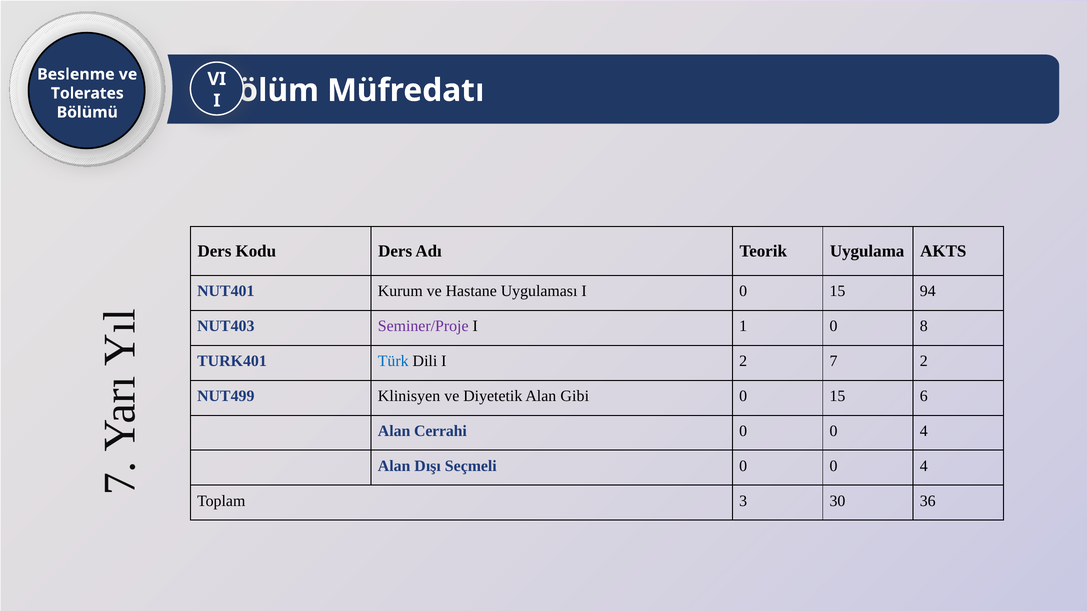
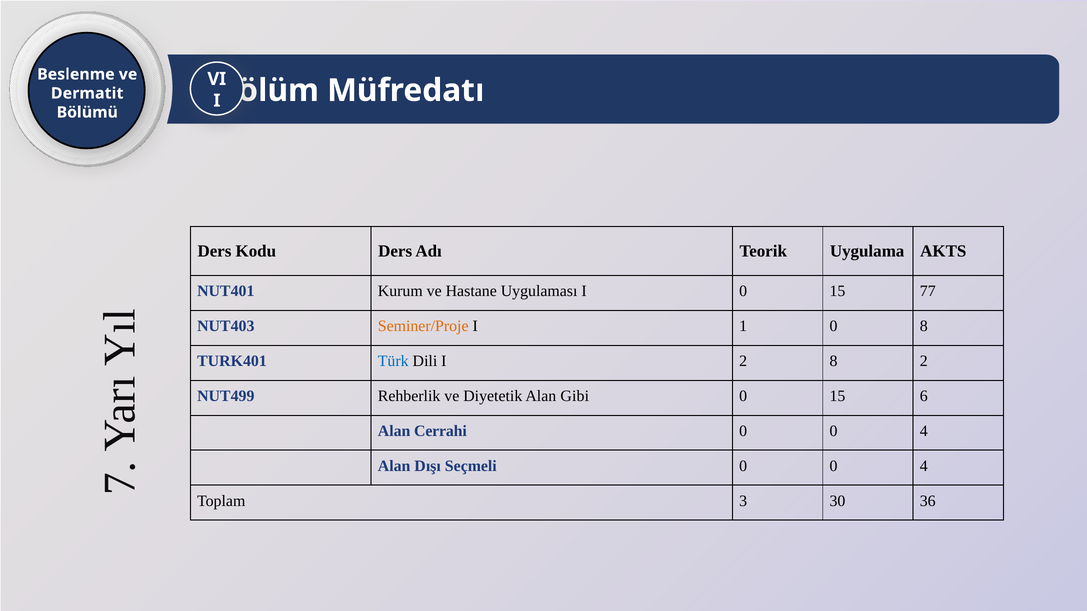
Tolerates: Tolerates -> Dermatit
94: 94 -> 77
Seminer/Proje colour: purple -> orange
2 7: 7 -> 8
Klinisyen: Klinisyen -> Rehberlik
